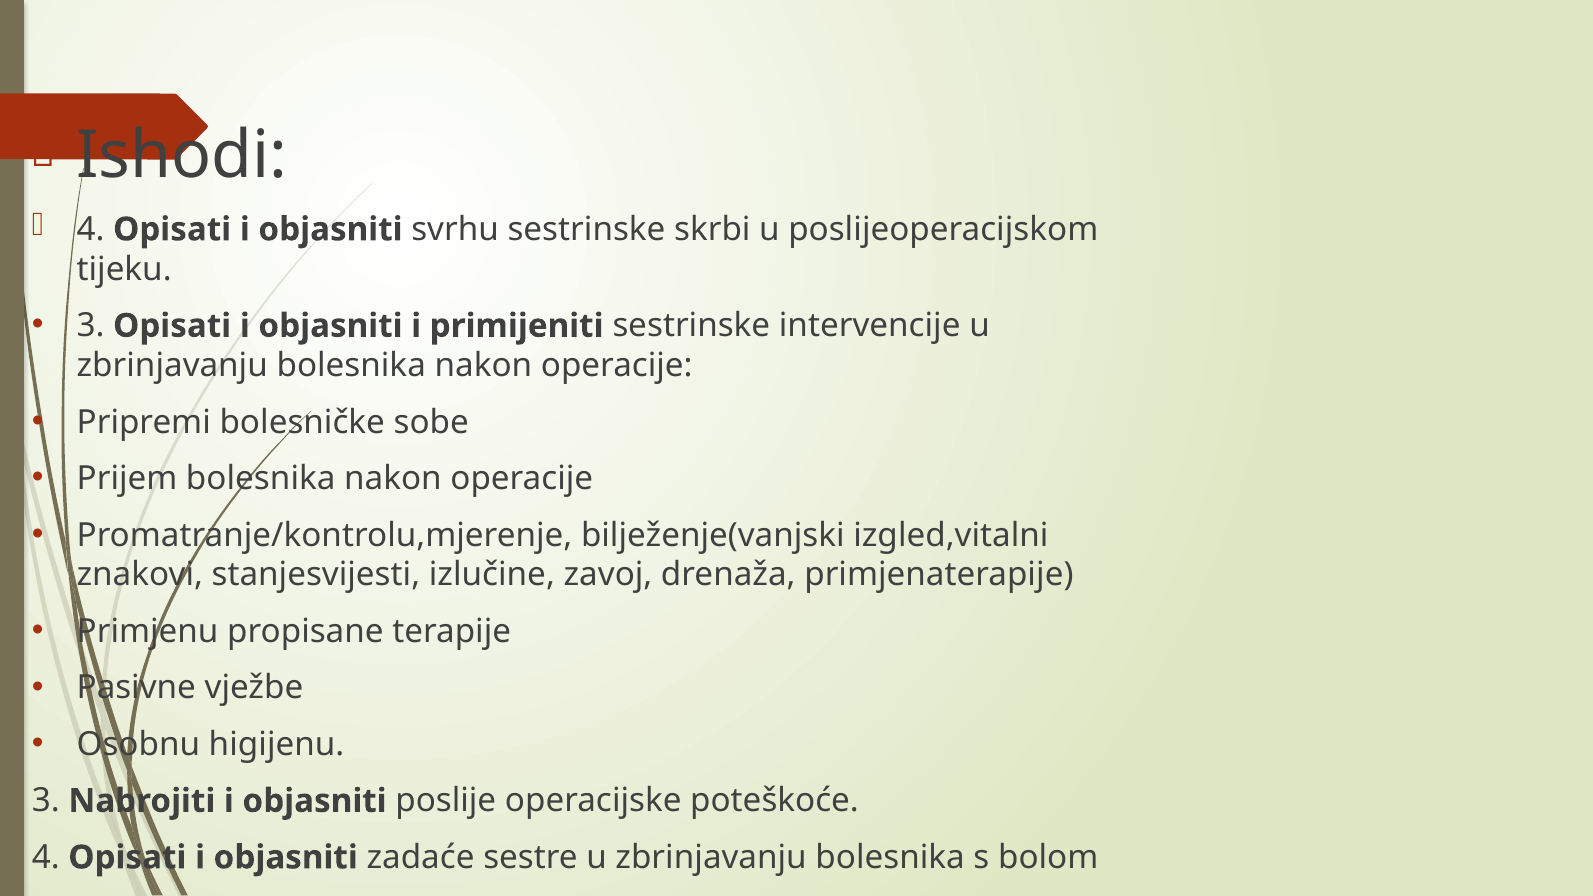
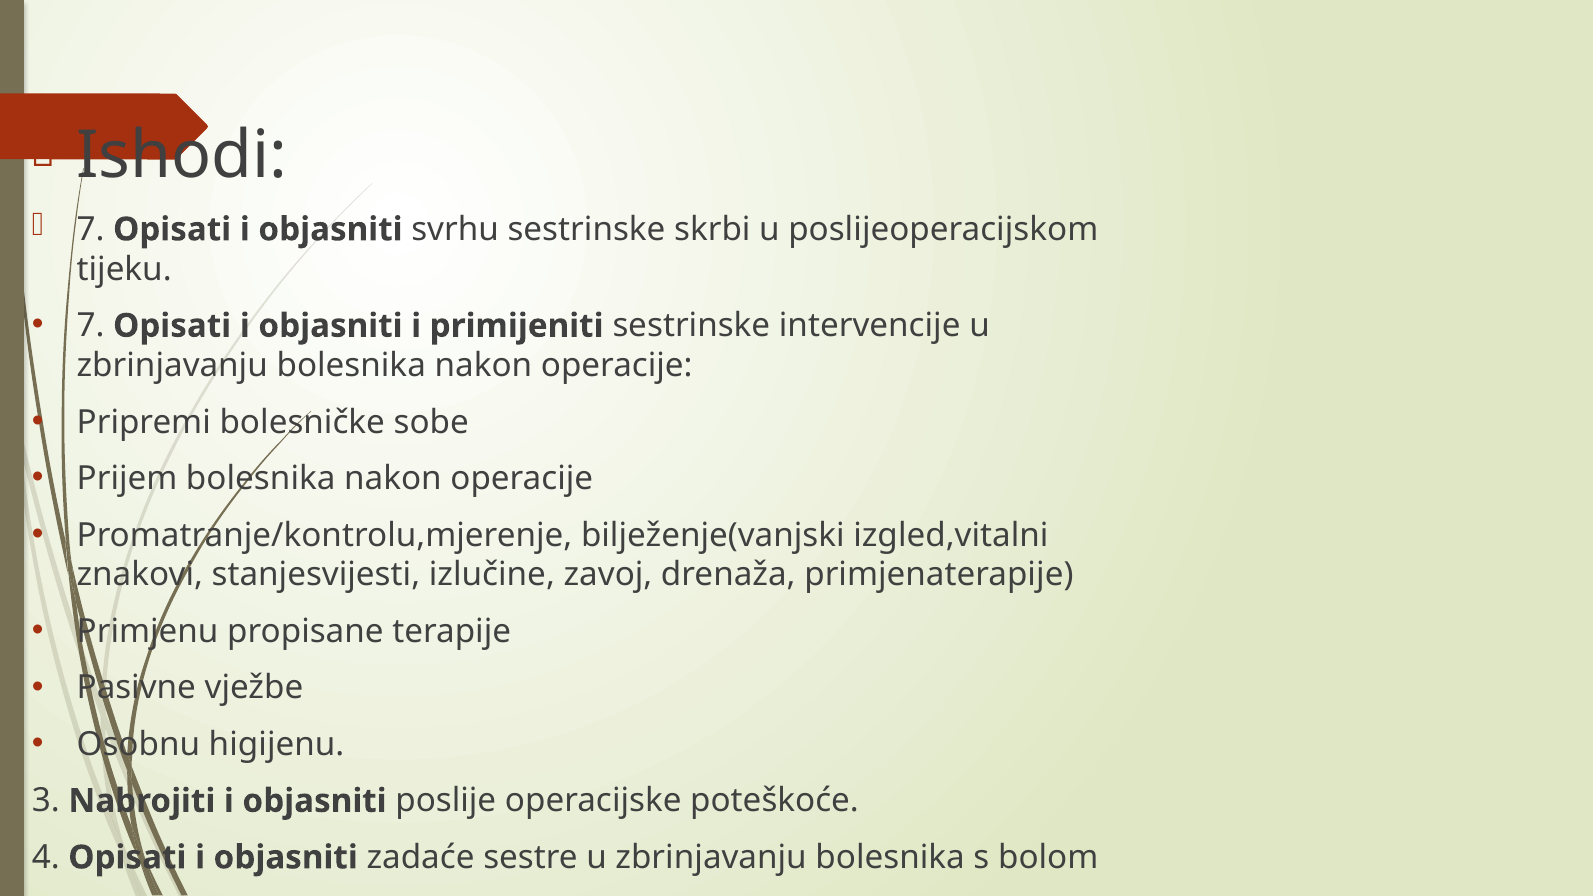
4 at (91, 229): 4 -> 7
3 at (91, 326): 3 -> 7
